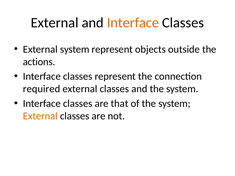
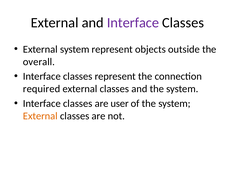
Interface at (133, 23) colour: orange -> purple
actions: actions -> overall
that: that -> user
